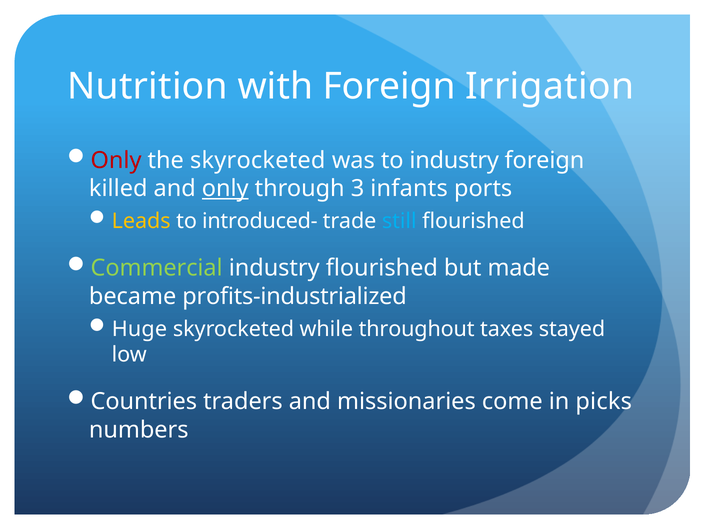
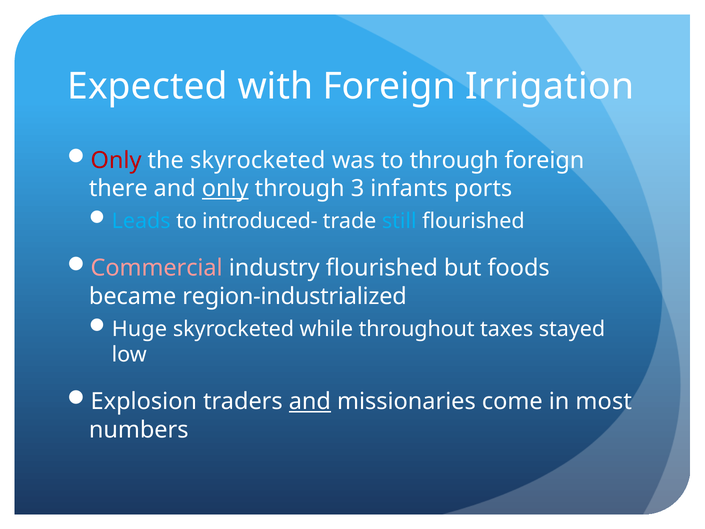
Nutrition: Nutrition -> Expected
to industry: industry -> through
killed: killed -> there
Leads colour: yellow -> light blue
Commercial colour: light green -> pink
made: made -> foods
profits-industrialized: profits-industrialized -> region-industrialized
Countries: Countries -> Explosion
and at (310, 401) underline: none -> present
picks: picks -> most
